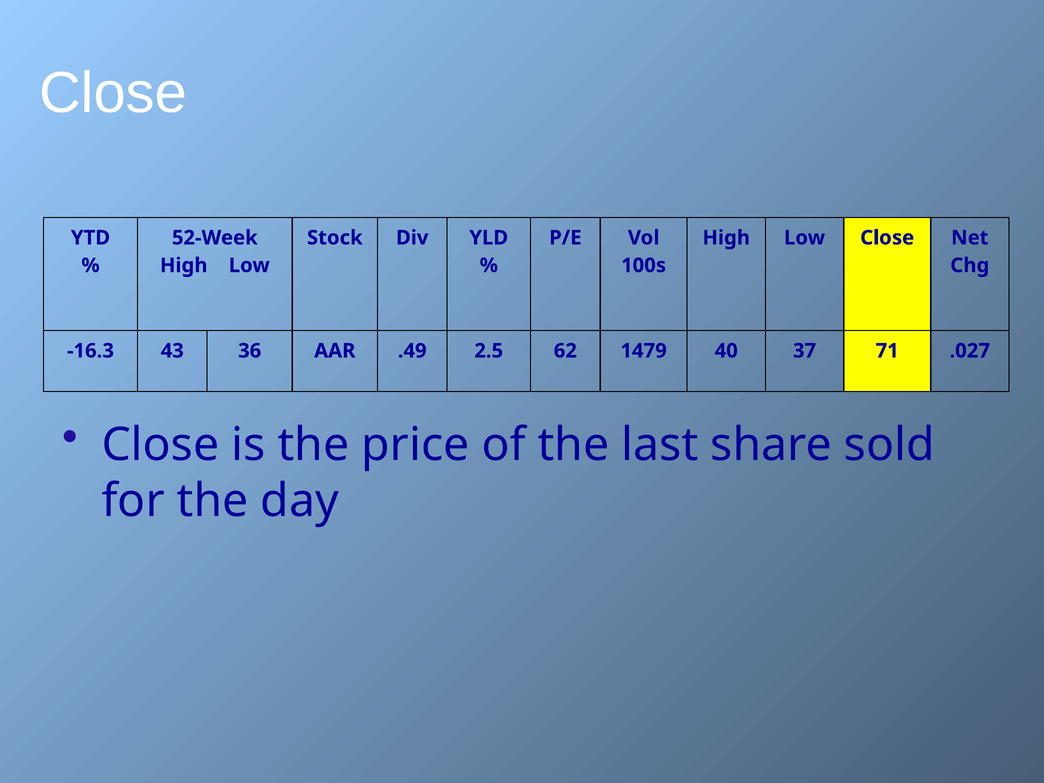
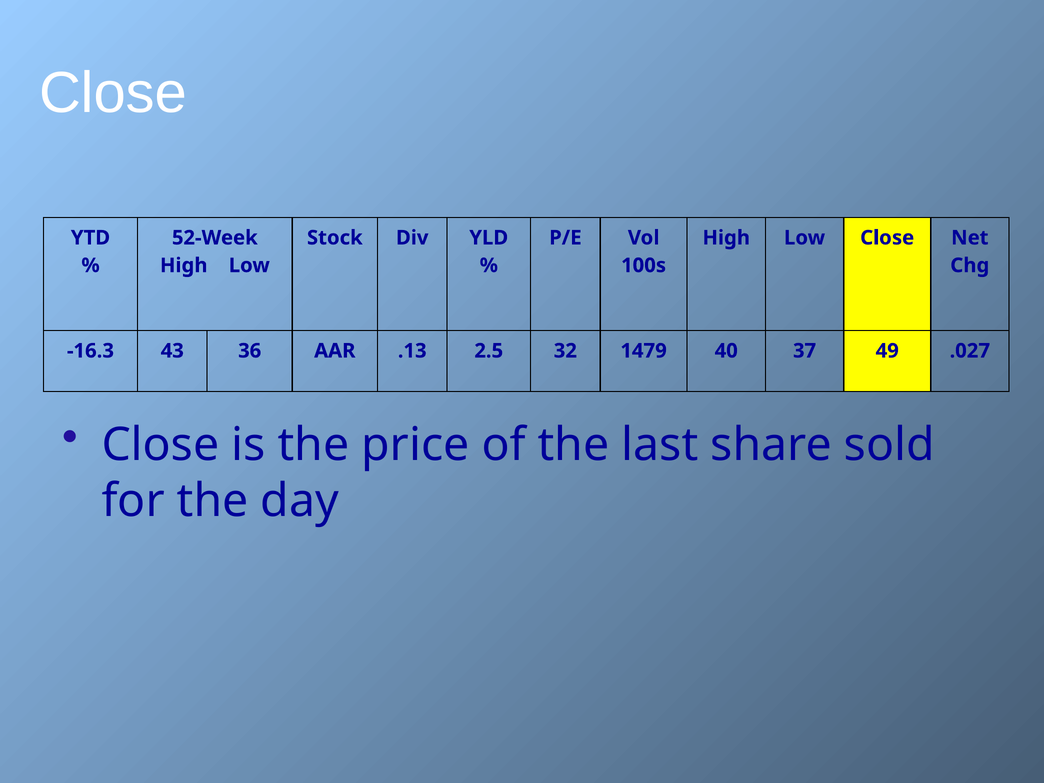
.49: .49 -> .13
62: 62 -> 32
71: 71 -> 49
